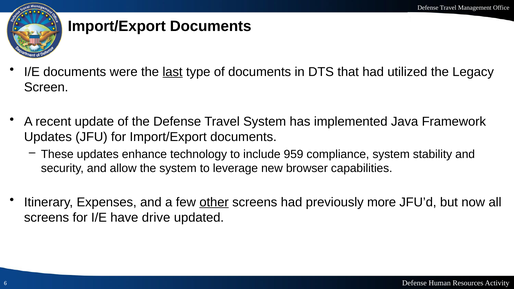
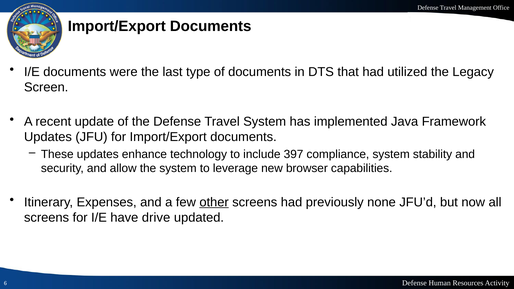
last underline: present -> none
959: 959 -> 397
more: more -> none
